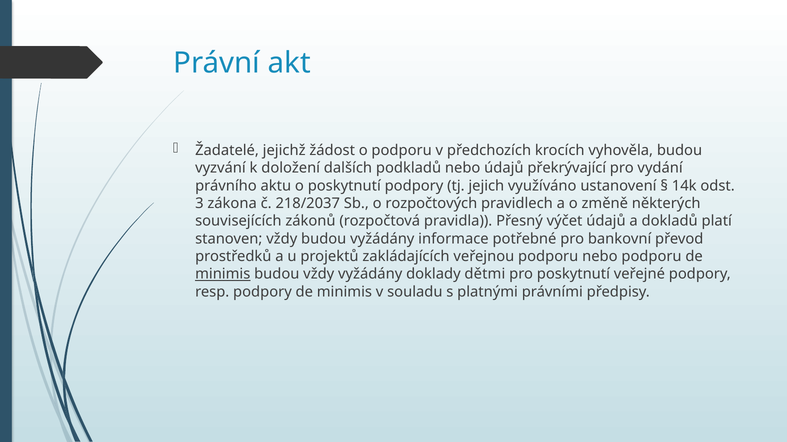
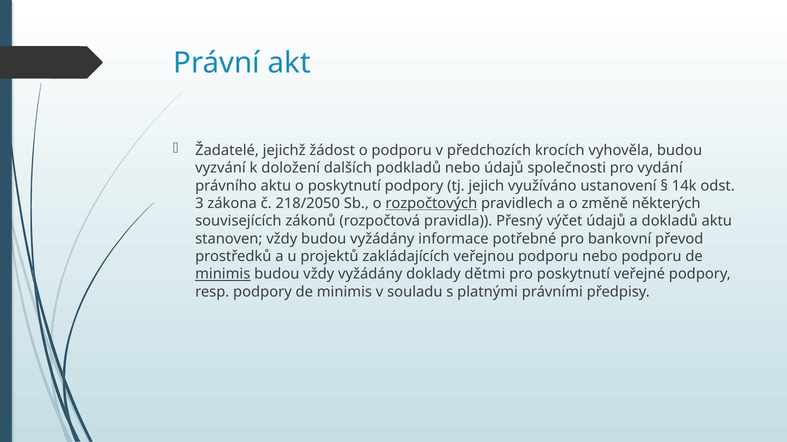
překrývající: překrývající -> společnosti
218/2037: 218/2037 -> 218/2050
rozpočtových underline: none -> present
dokladů platí: platí -> aktu
